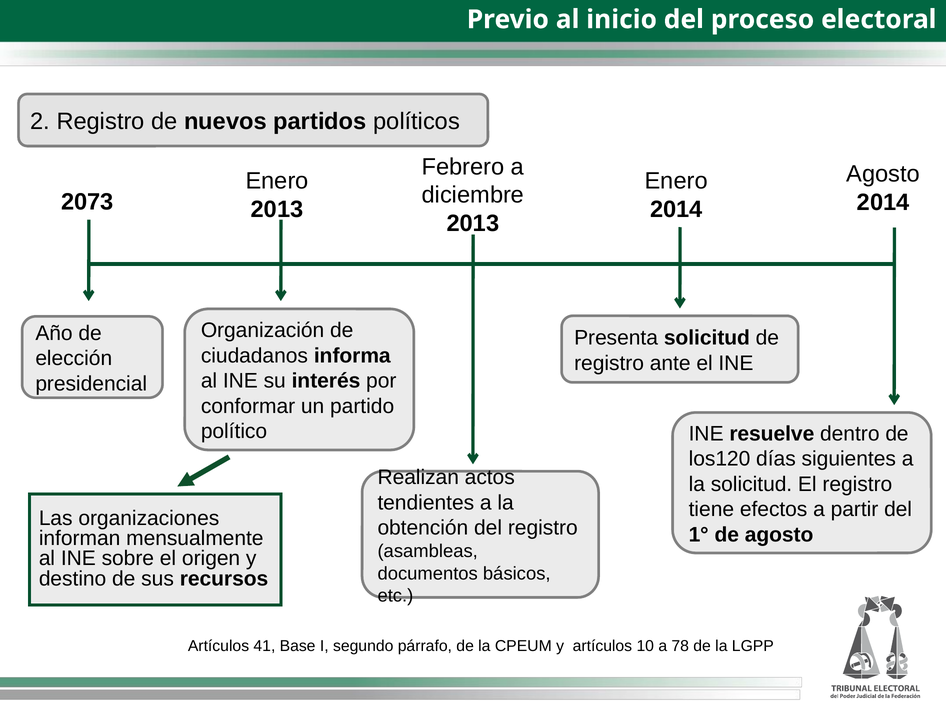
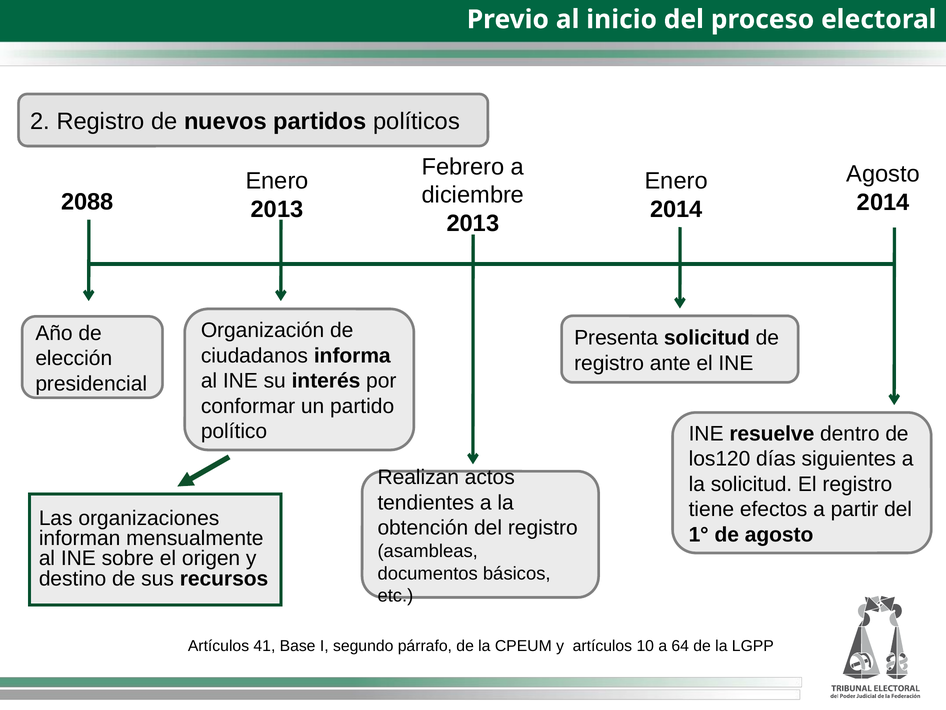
2073: 2073 -> 2088
78: 78 -> 64
